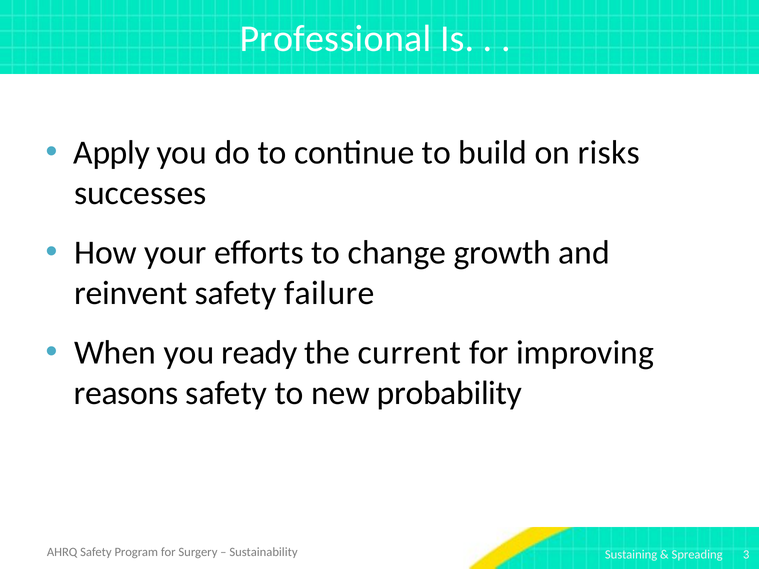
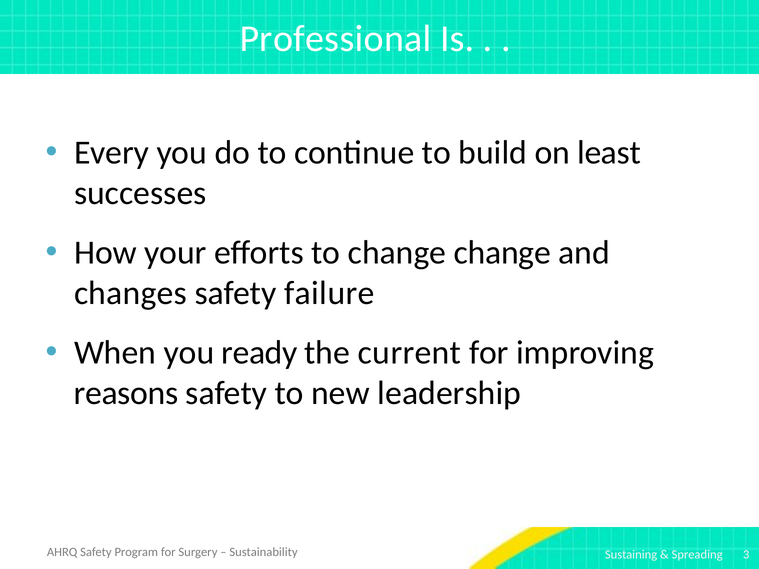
Apply: Apply -> Every
risks: risks -> least
change growth: growth -> change
reinvent: reinvent -> changes
probability: probability -> leadership
